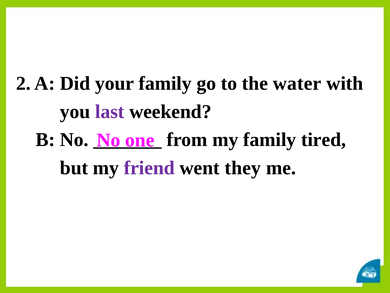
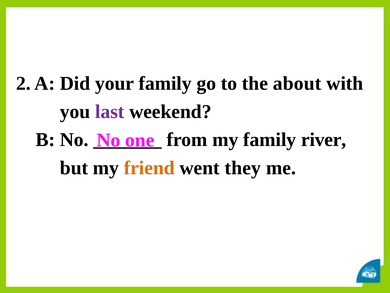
water: water -> about
tired: tired -> river
friend colour: purple -> orange
